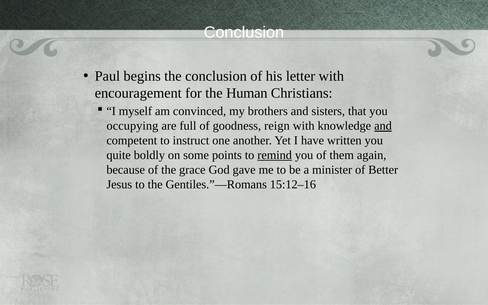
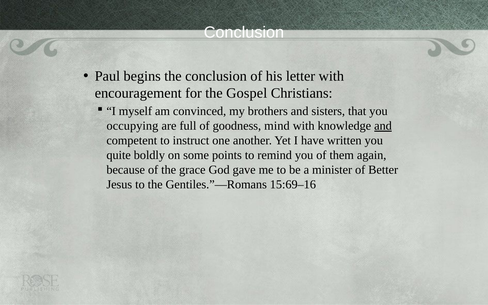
Human: Human -> Gospel
reign: reign -> mind
remind underline: present -> none
15:12–16: 15:12–16 -> 15:69–16
